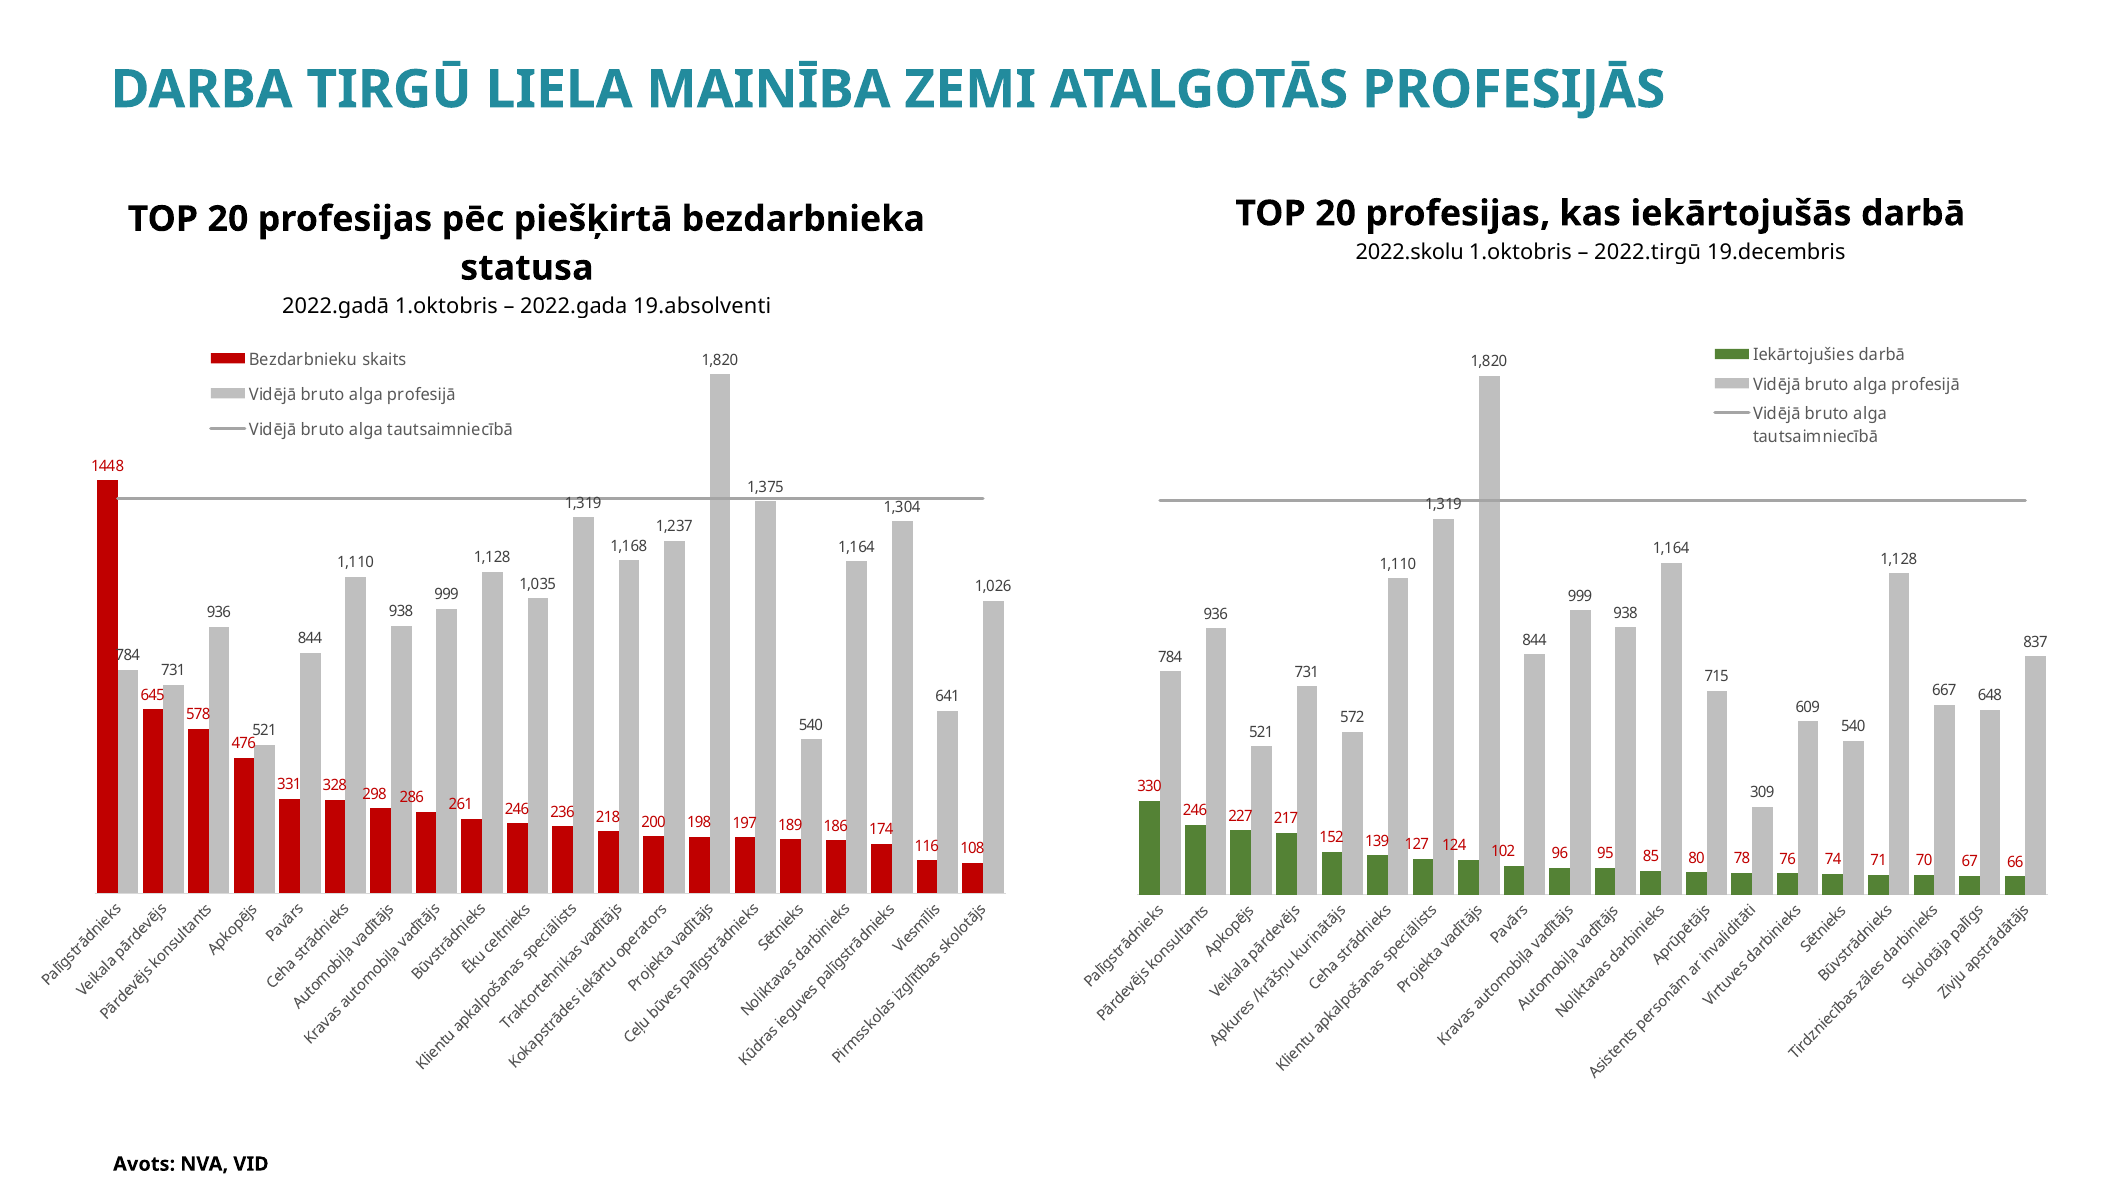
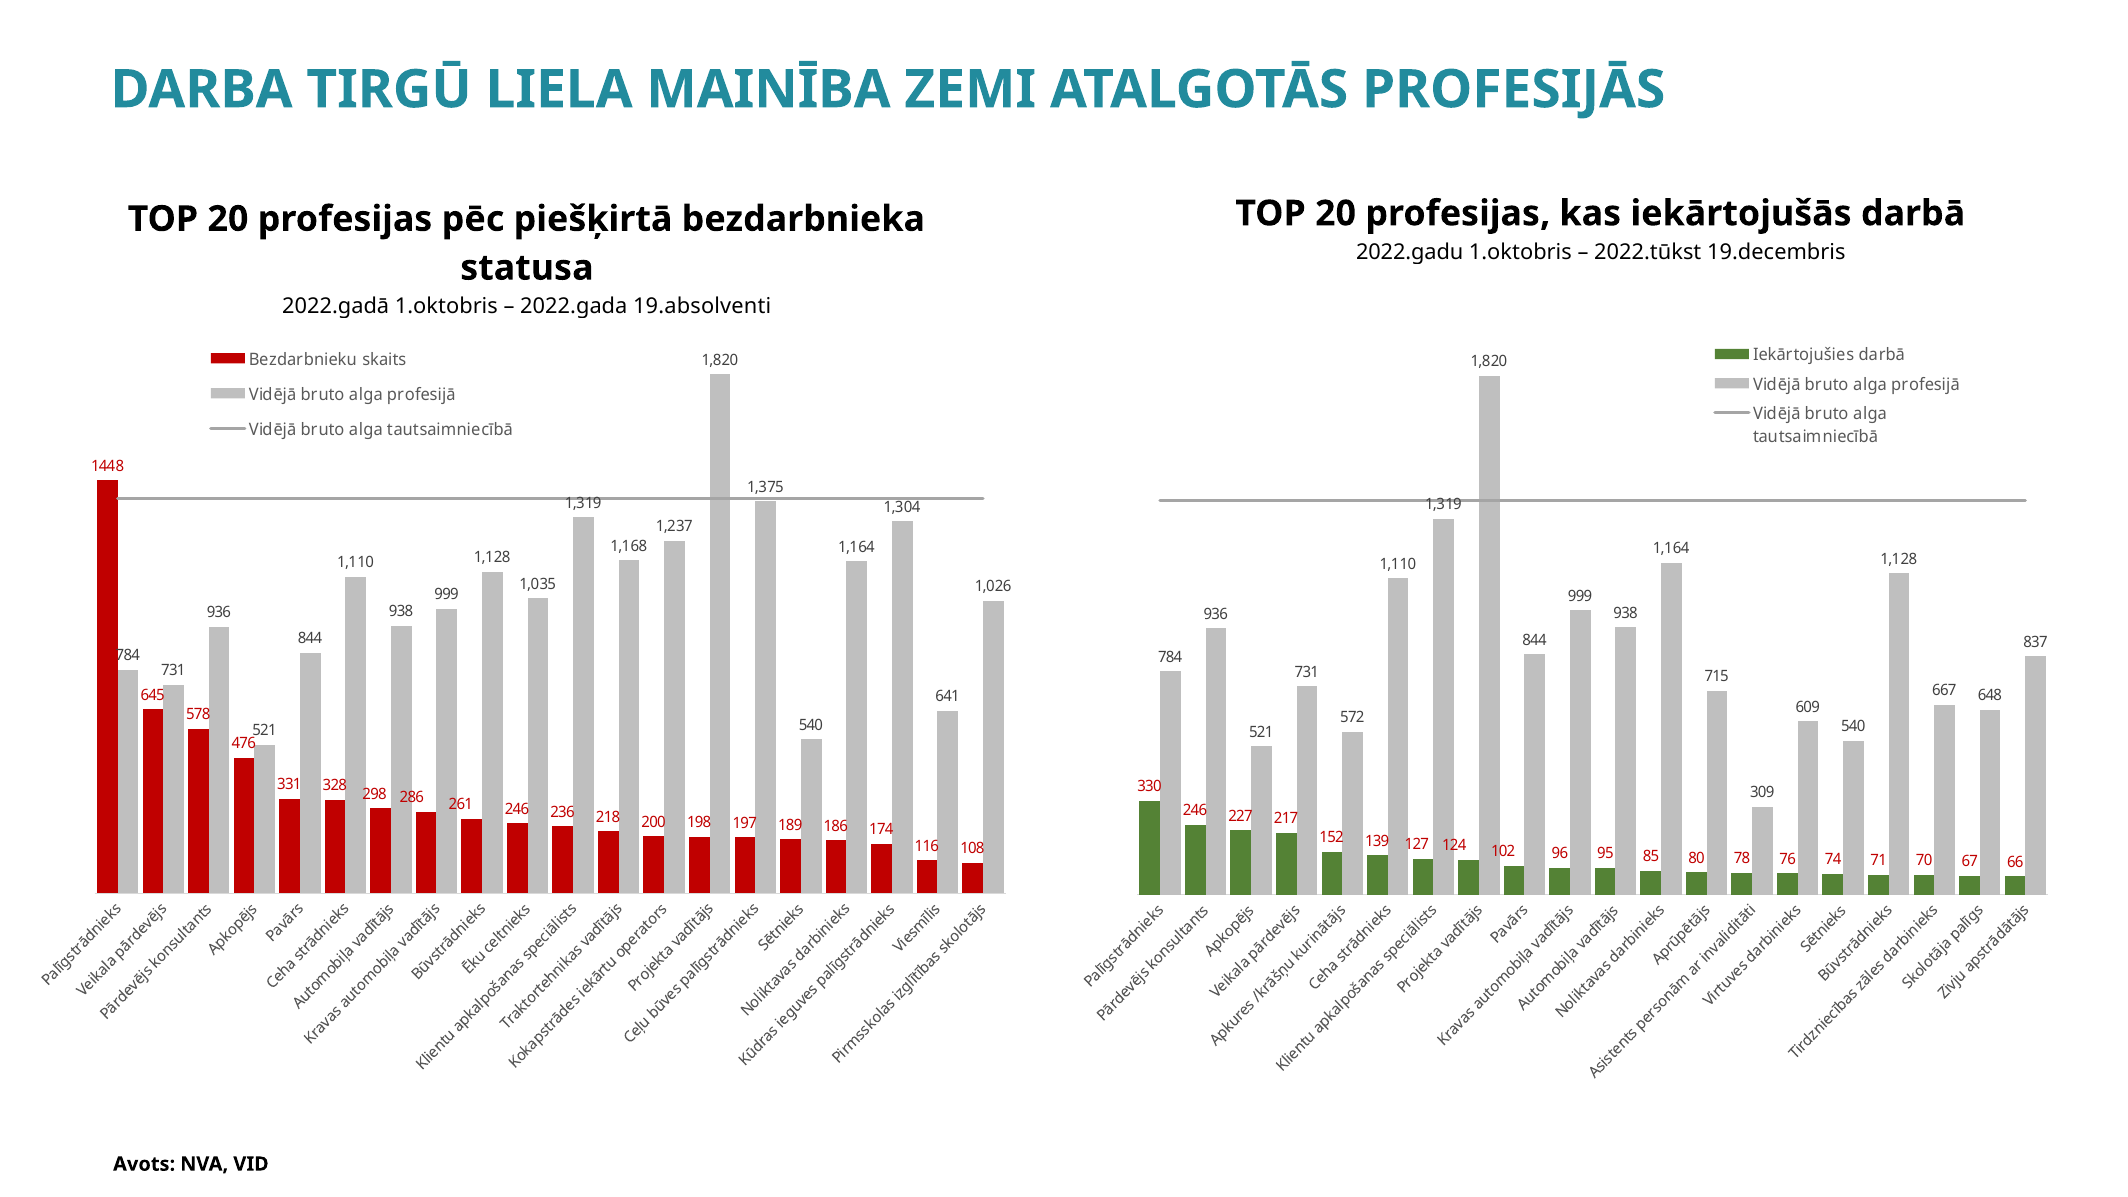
2022.skolu: 2022.skolu -> 2022.gadu
2022.tirgū: 2022.tirgū -> 2022.tūkst
